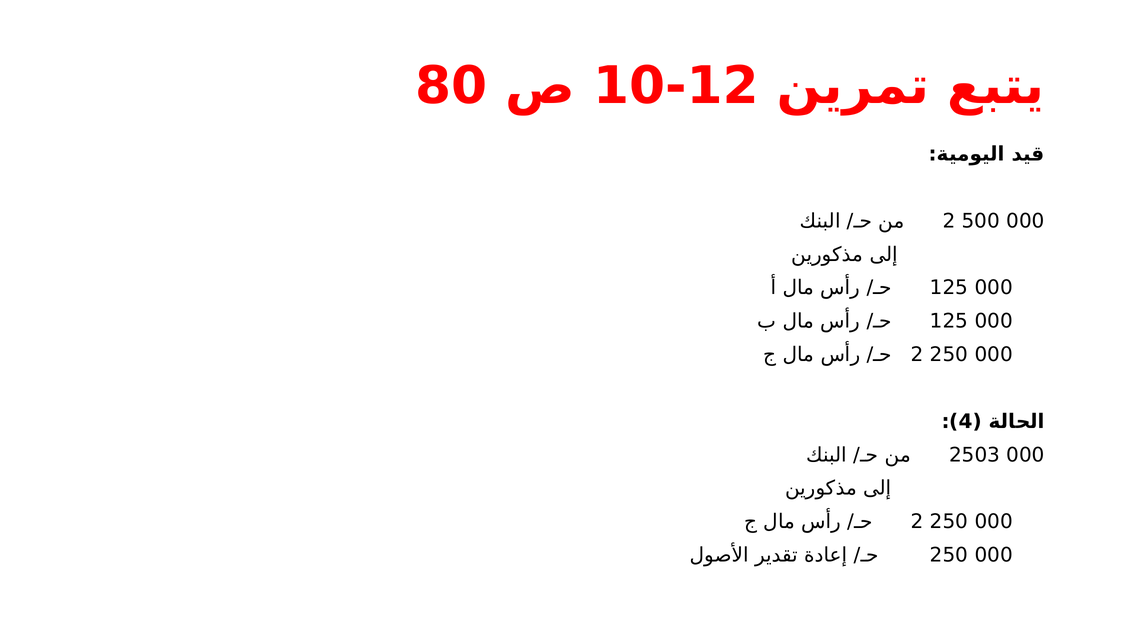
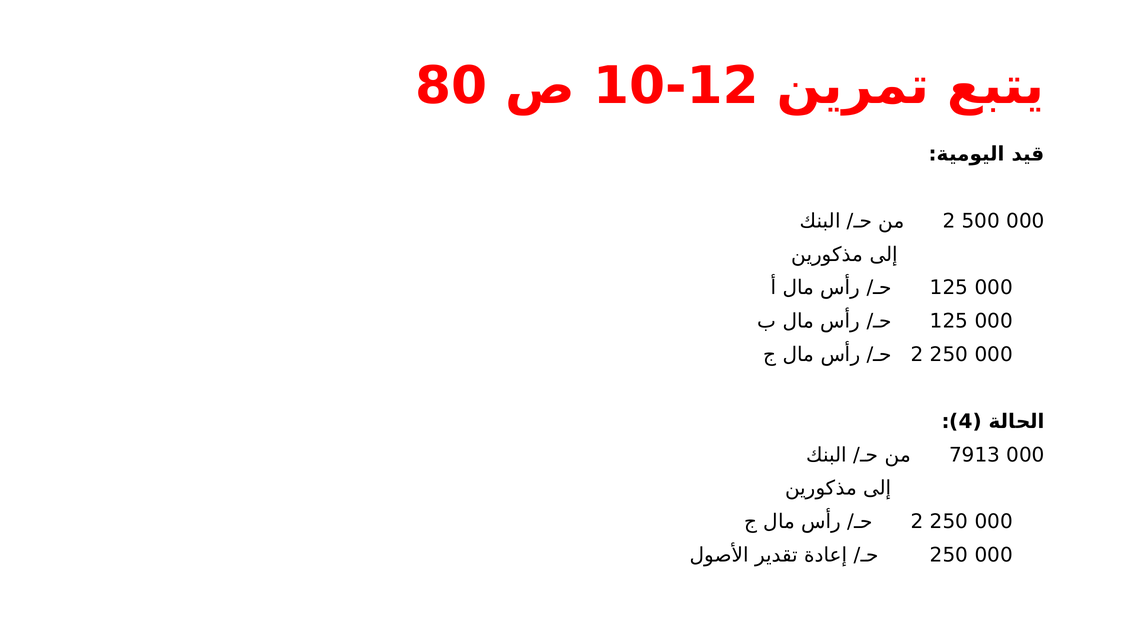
2503: 2503 -> 7913
